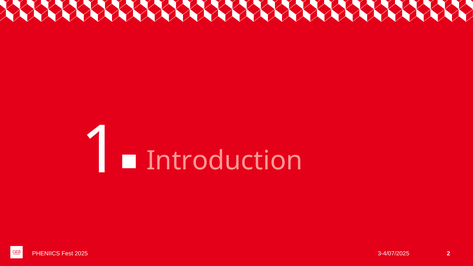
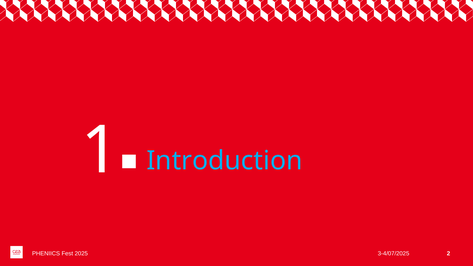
Introduction colour: pink -> light blue
